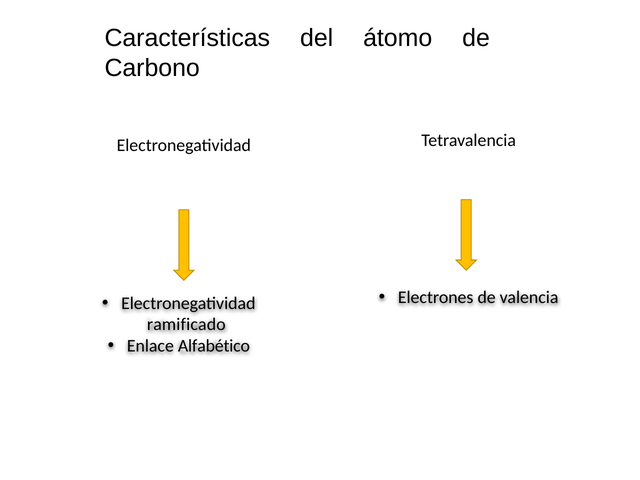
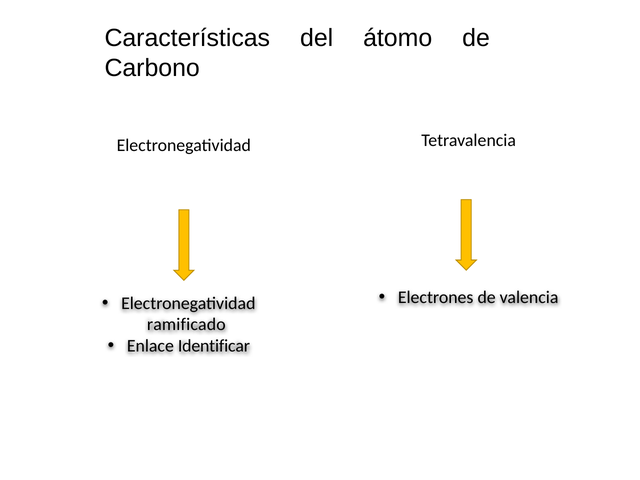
Alfabético: Alfabético -> Identificar
